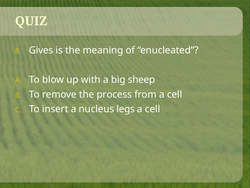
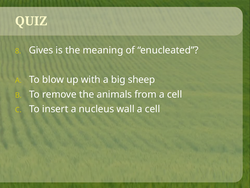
process: process -> animals
legs: legs -> wall
